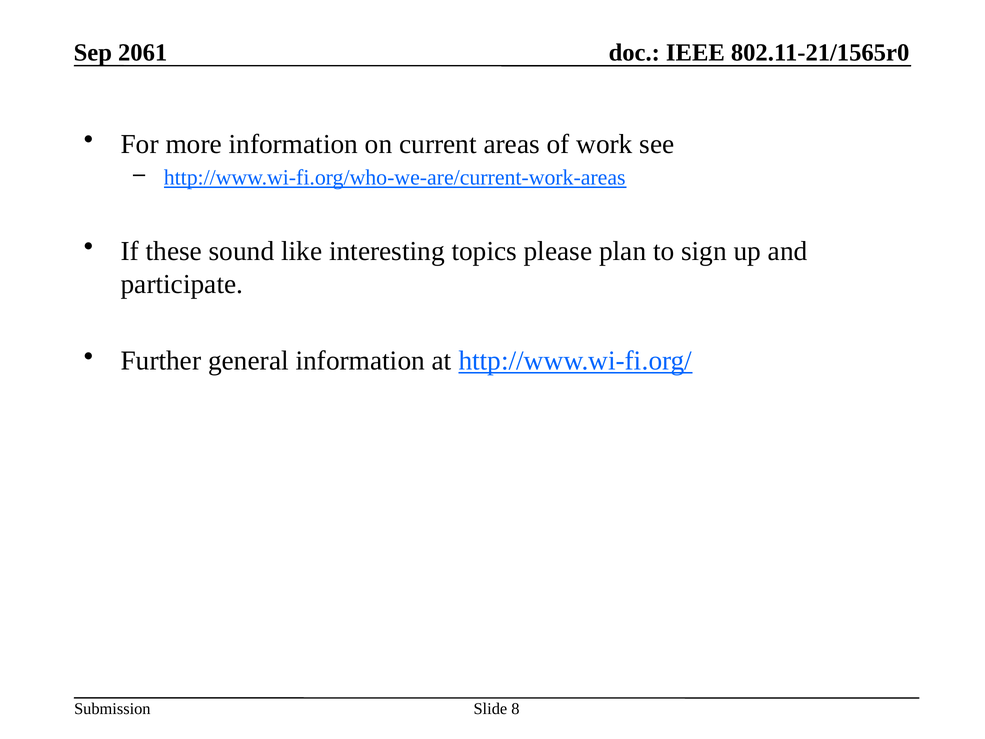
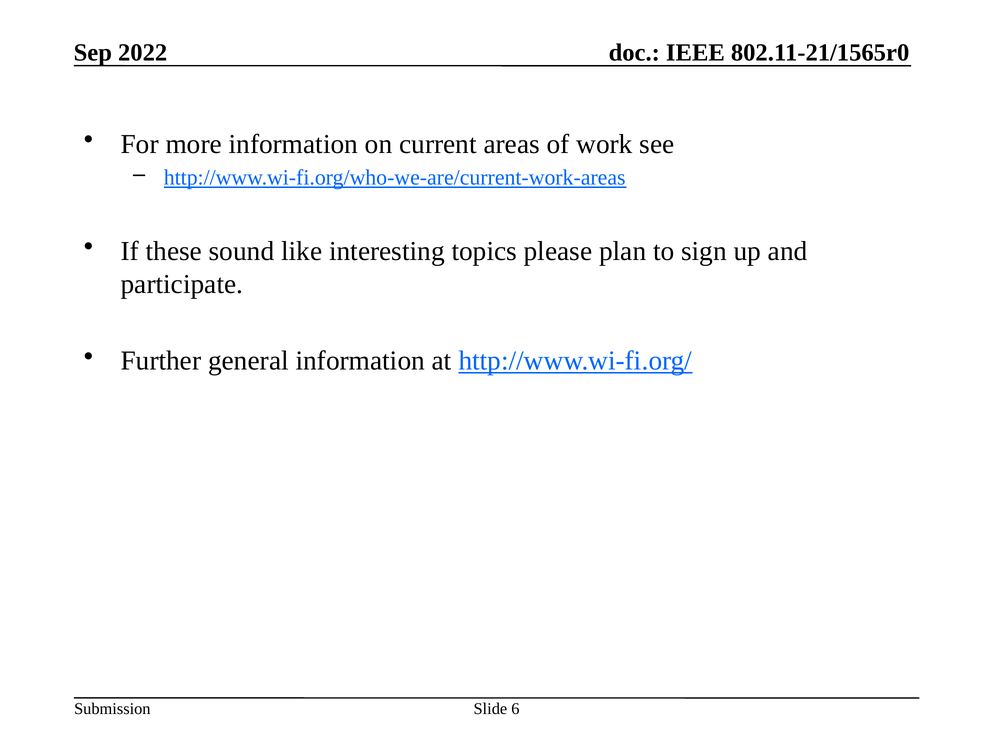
2061: 2061 -> 2022
8: 8 -> 6
